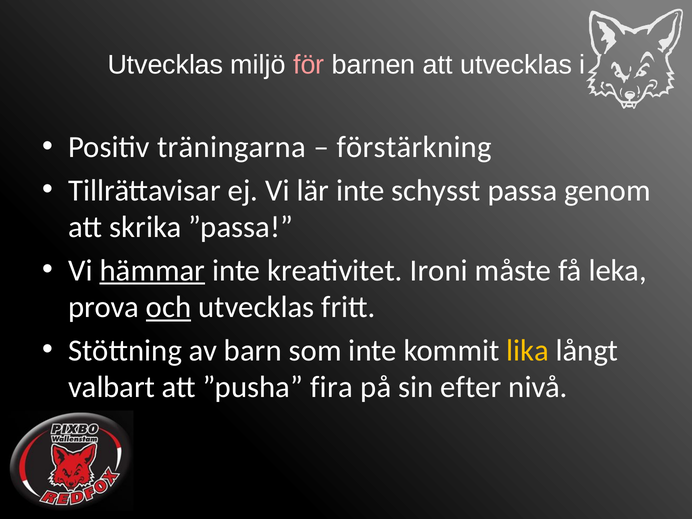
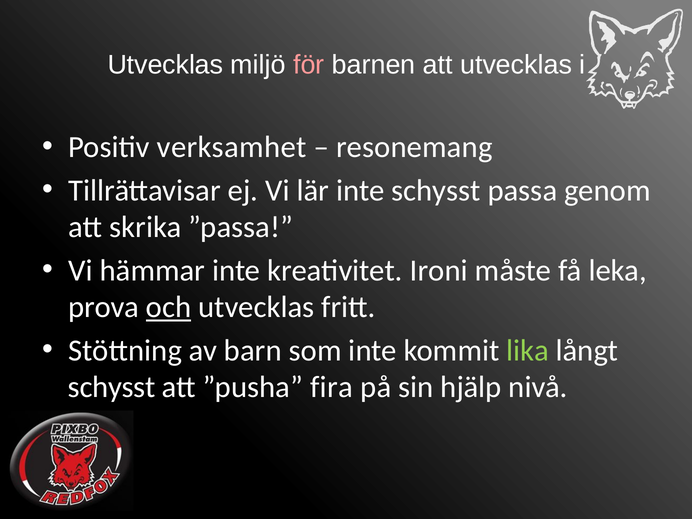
träningarna: träningarna -> verksamhet
förstärkning: förstärkning -> resonemang
hämmar underline: present -> none
lika colour: yellow -> light green
valbart at (112, 387): valbart -> schysst
efter: efter -> hjälp
